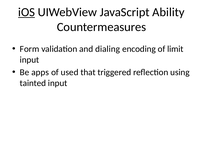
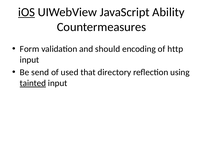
dialing: dialing -> should
limit: limit -> http
apps: apps -> send
triggered: triggered -> directory
tainted underline: none -> present
